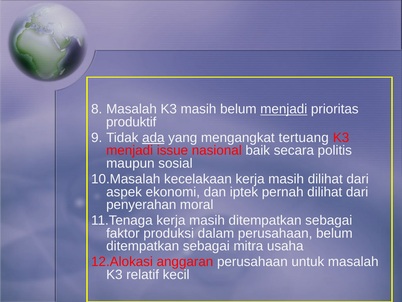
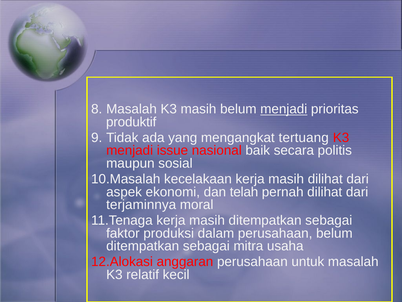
ada underline: present -> none
iptek: iptek -> telah
penyerahan: penyerahan -> terjaminnya
